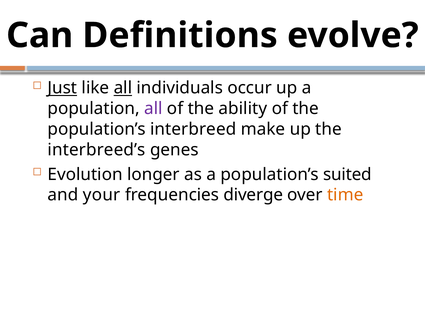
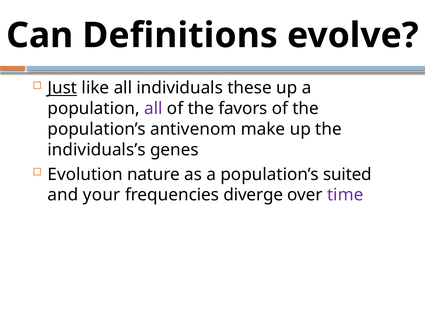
all at (123, 88) underline: present -> none
occur: occur -> these
ability: ability -> favors
interbreed: interbreed -> antivenom
interbreed’s: interbreed’s -> individuals’s
longer: longer -> nature
time colour: orange -> purple
